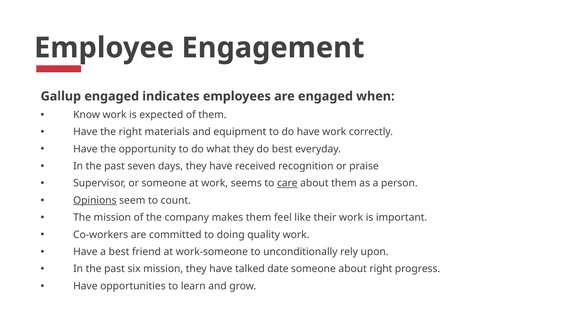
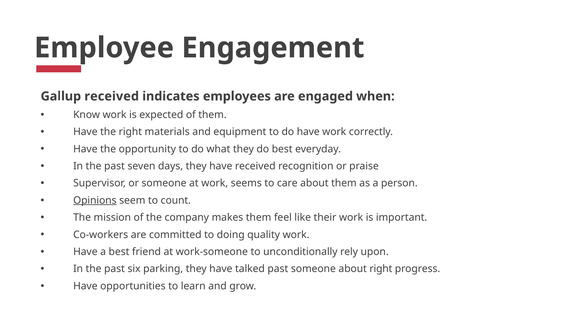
Gallup engaged: engaged -> received
care underline: present -> none
six mission: mission -> parking
talked date: date -> past
